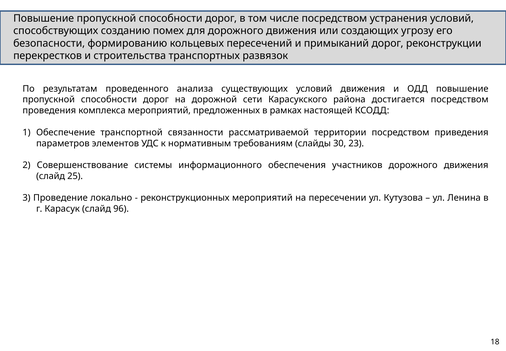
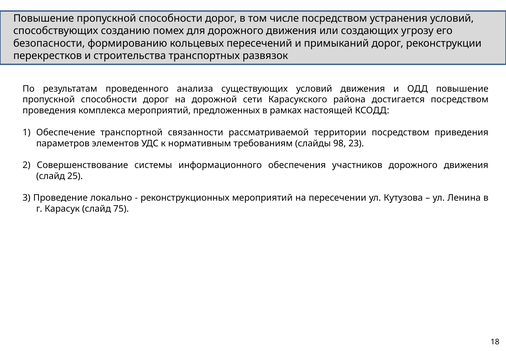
30: 30 -> 98
96: 96 -> 75
